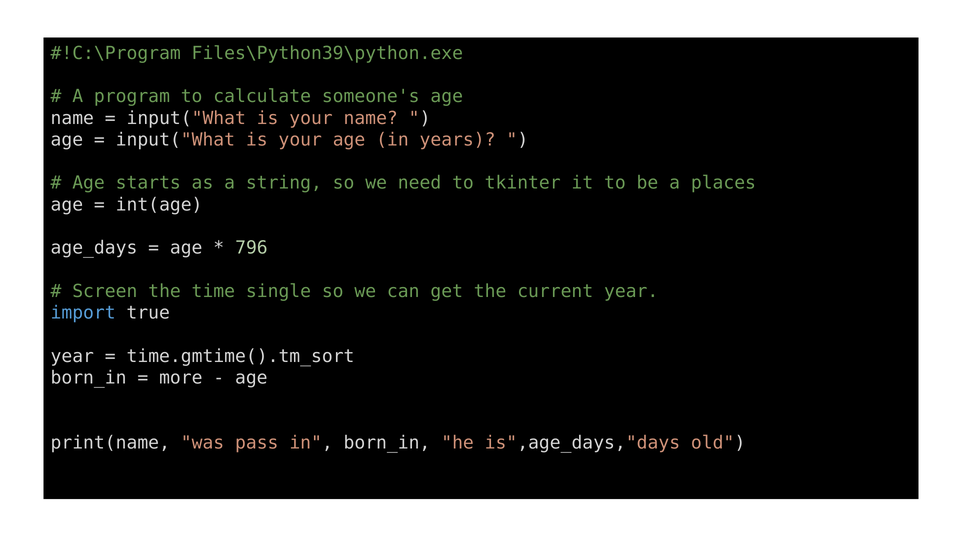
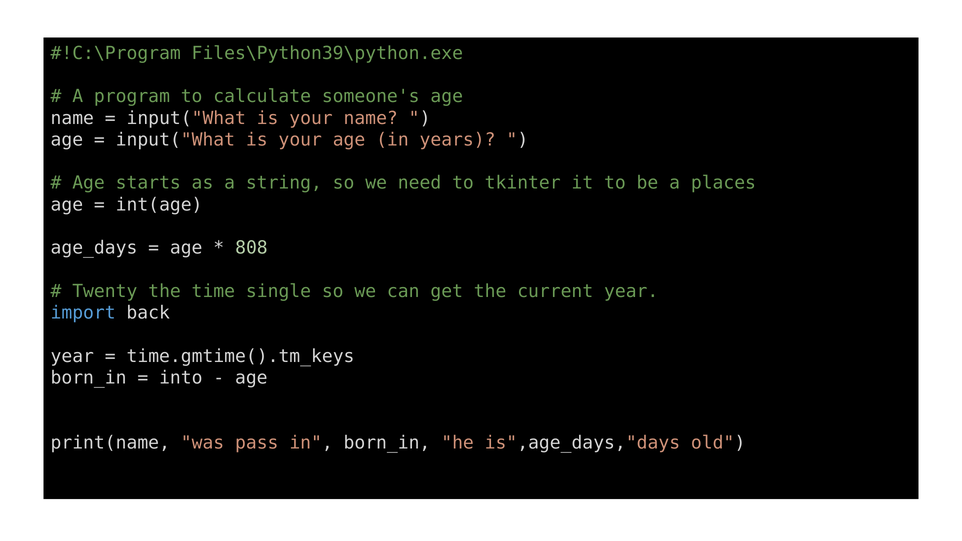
796: 796 -> 808
Screen: Screen -> Twenty
true: true -> back
time.gmtime().tm_sort: time.gmtime().tm_sort -> time.gmtime().tm_keys
more: more -> into
